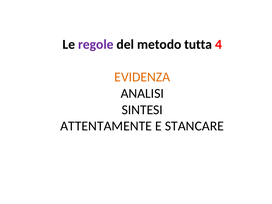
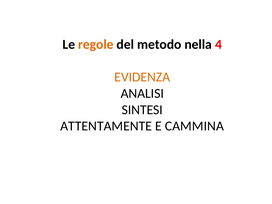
regole colour: purple -> orange
tutta: tutta -> nella
STANCARE: STANCARE -> CAMMINA
